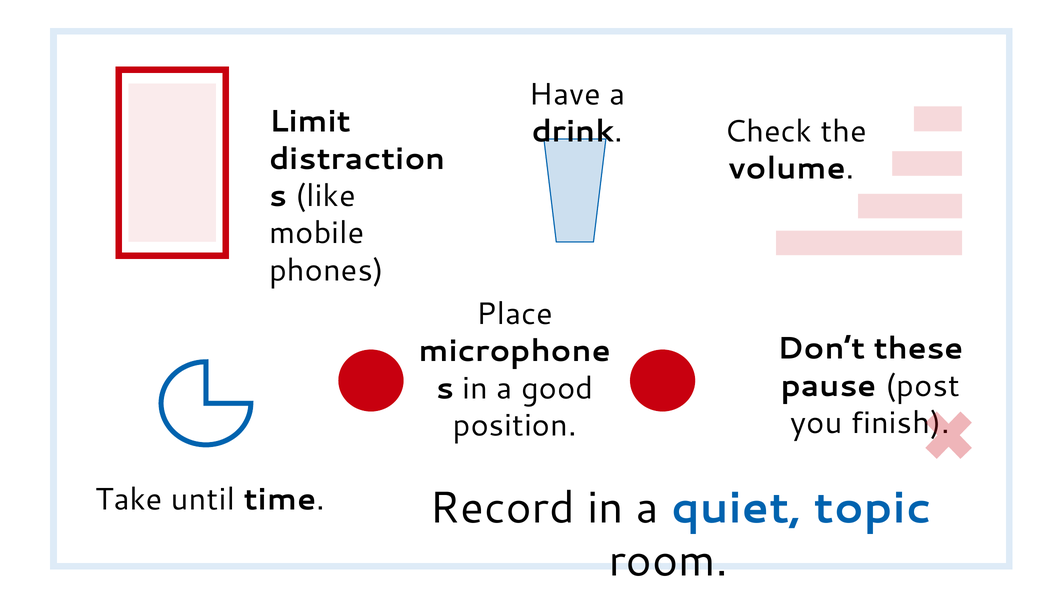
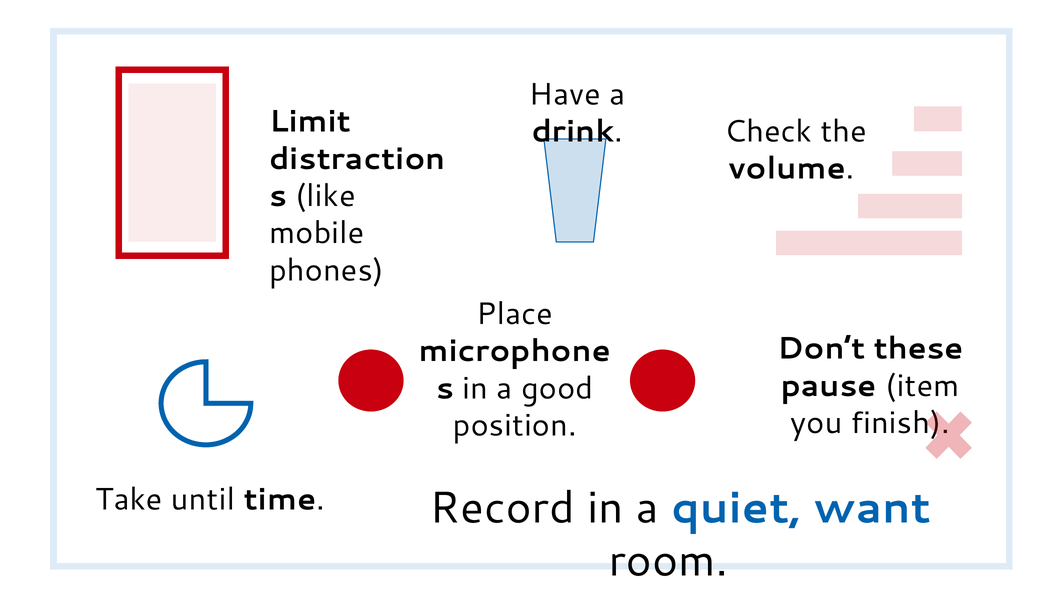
post: post -> item
topic: topic -> want
